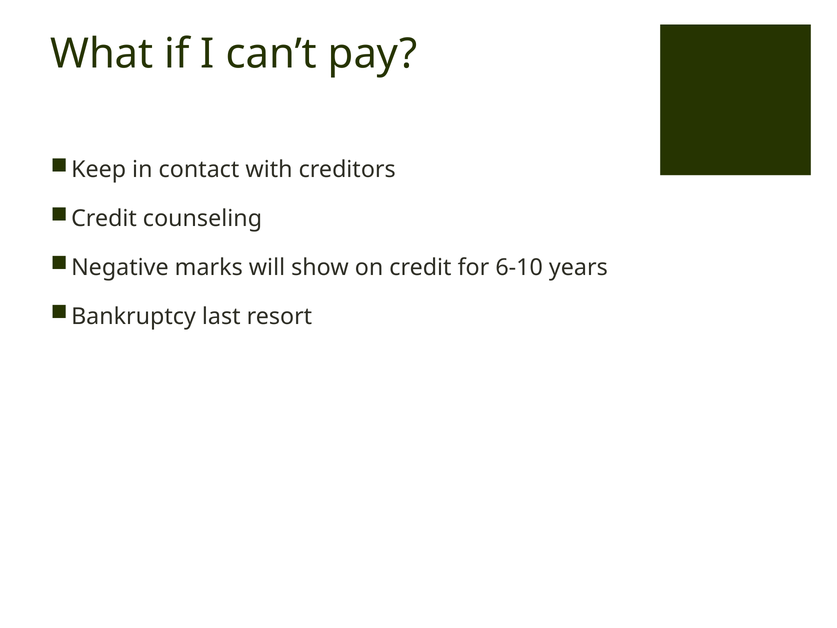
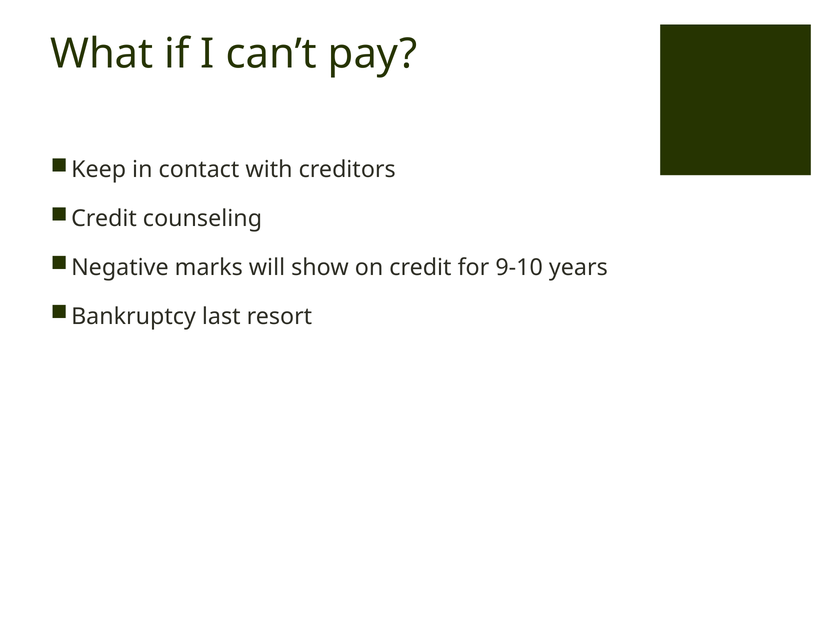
6-10: 6-10 -> 9-10
